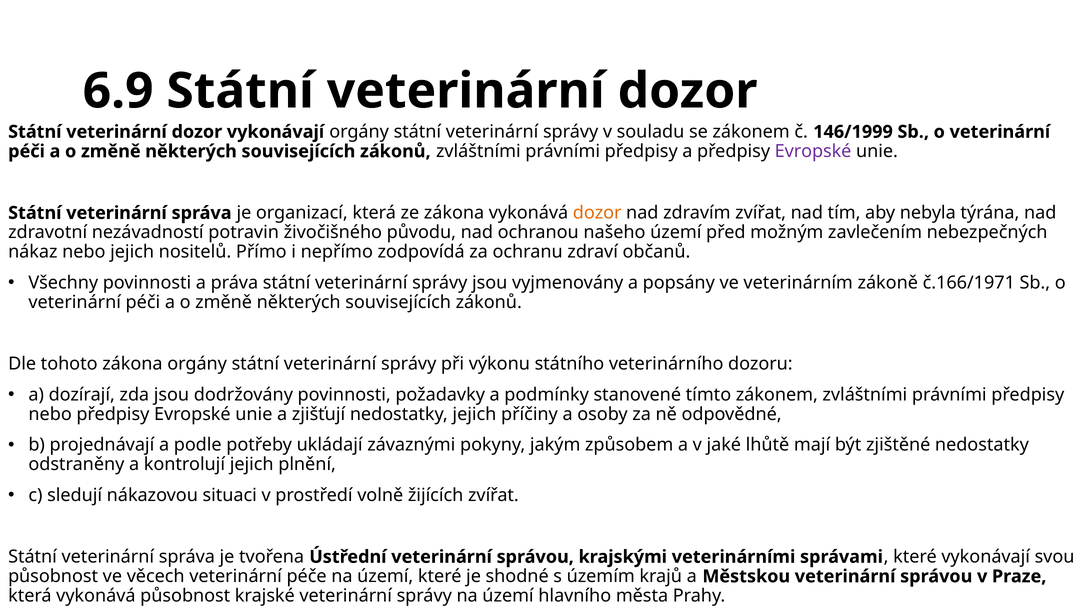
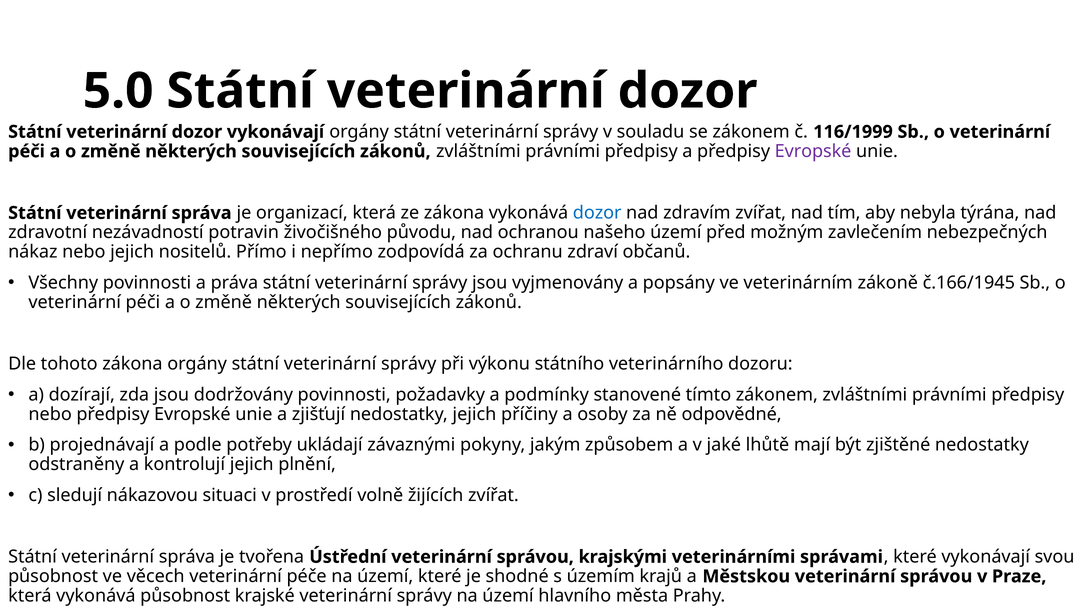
6.9: 6.9 -> 5.0
146/1999: 146/1999 -> 116/1999
dozor at (597, 213) colour: orange -> blue
č.166/1971: č.166/1971 -> č.166/1945
